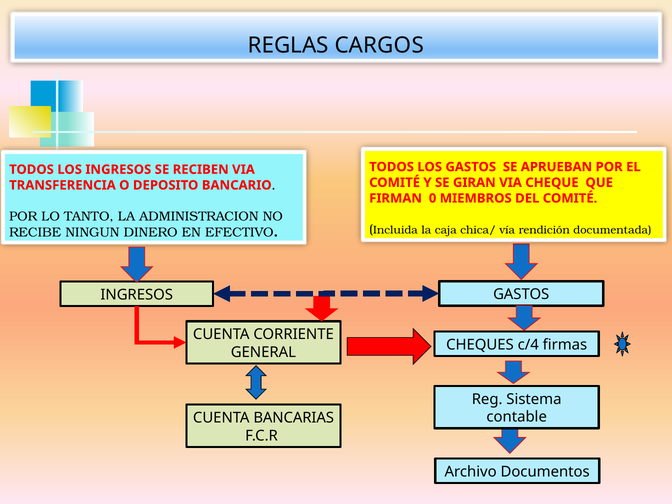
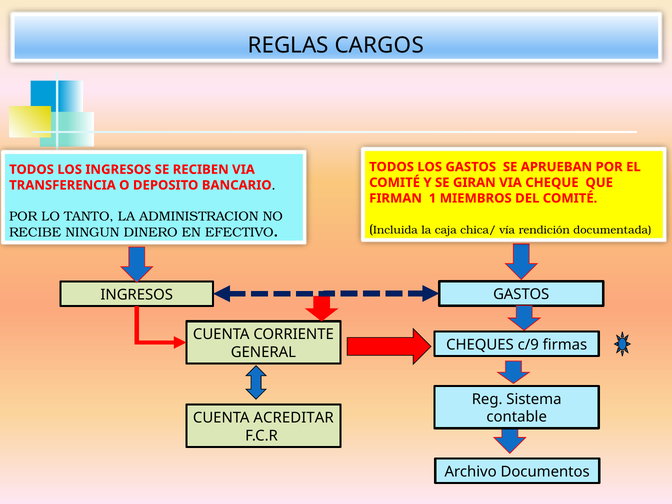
0: 0 -> 1
c/4: c/4 -> c/9
BANCARIAS: BANCARIAS -> ACREDITAR
